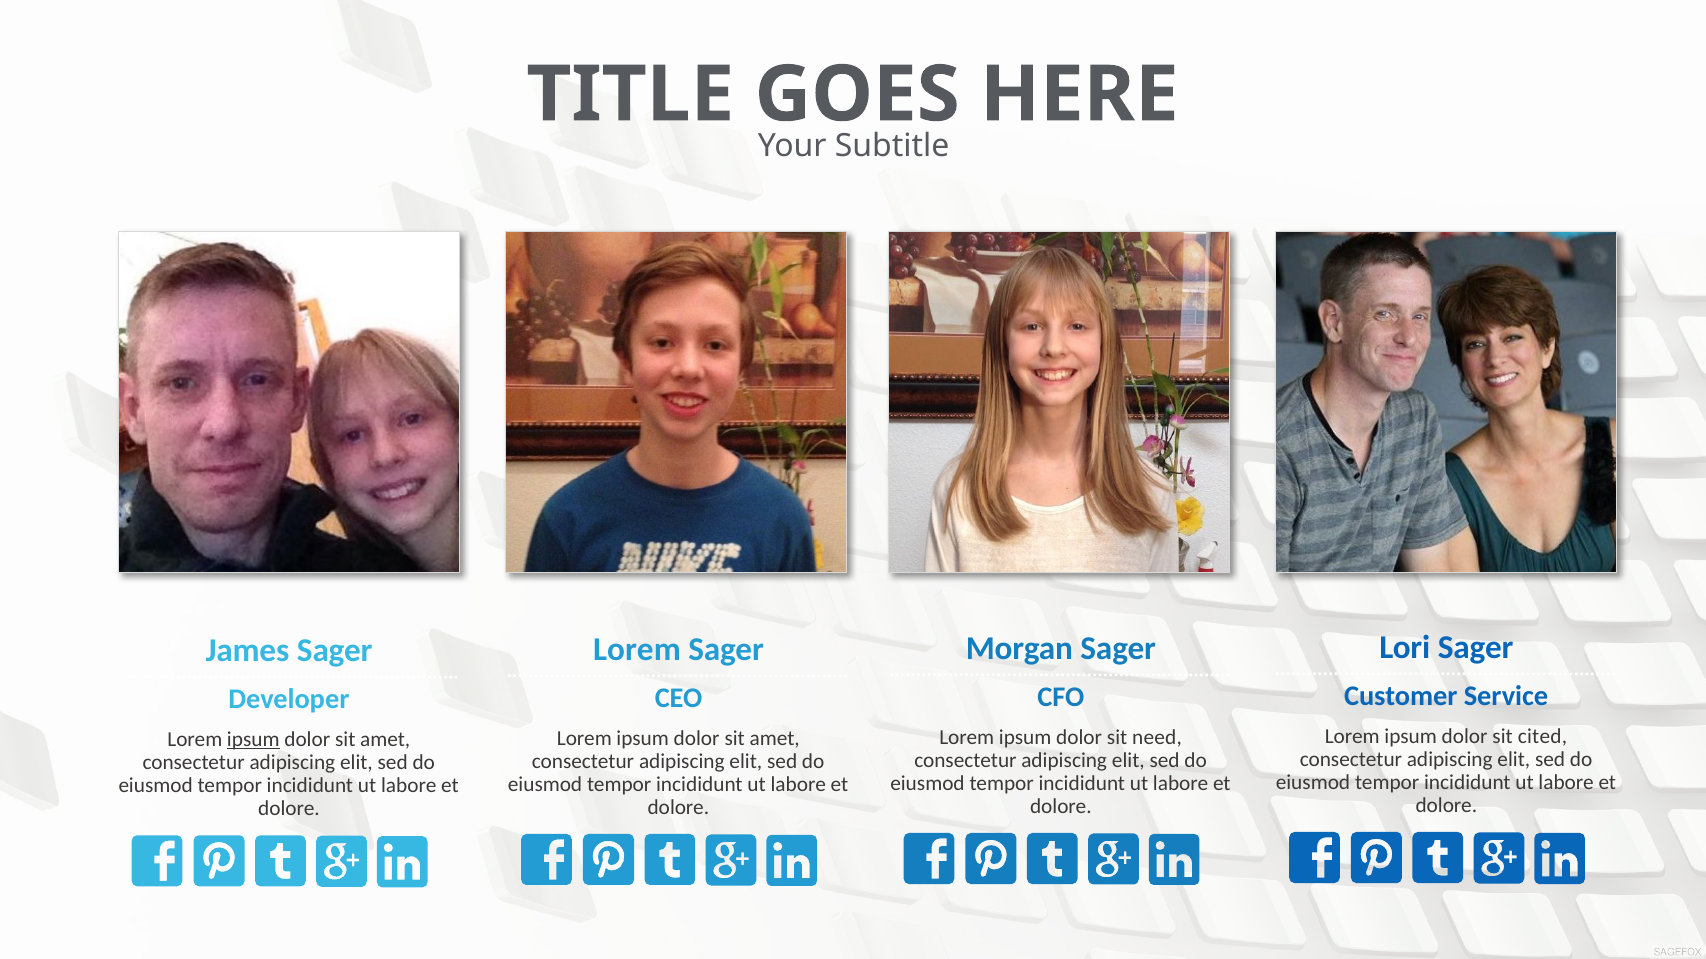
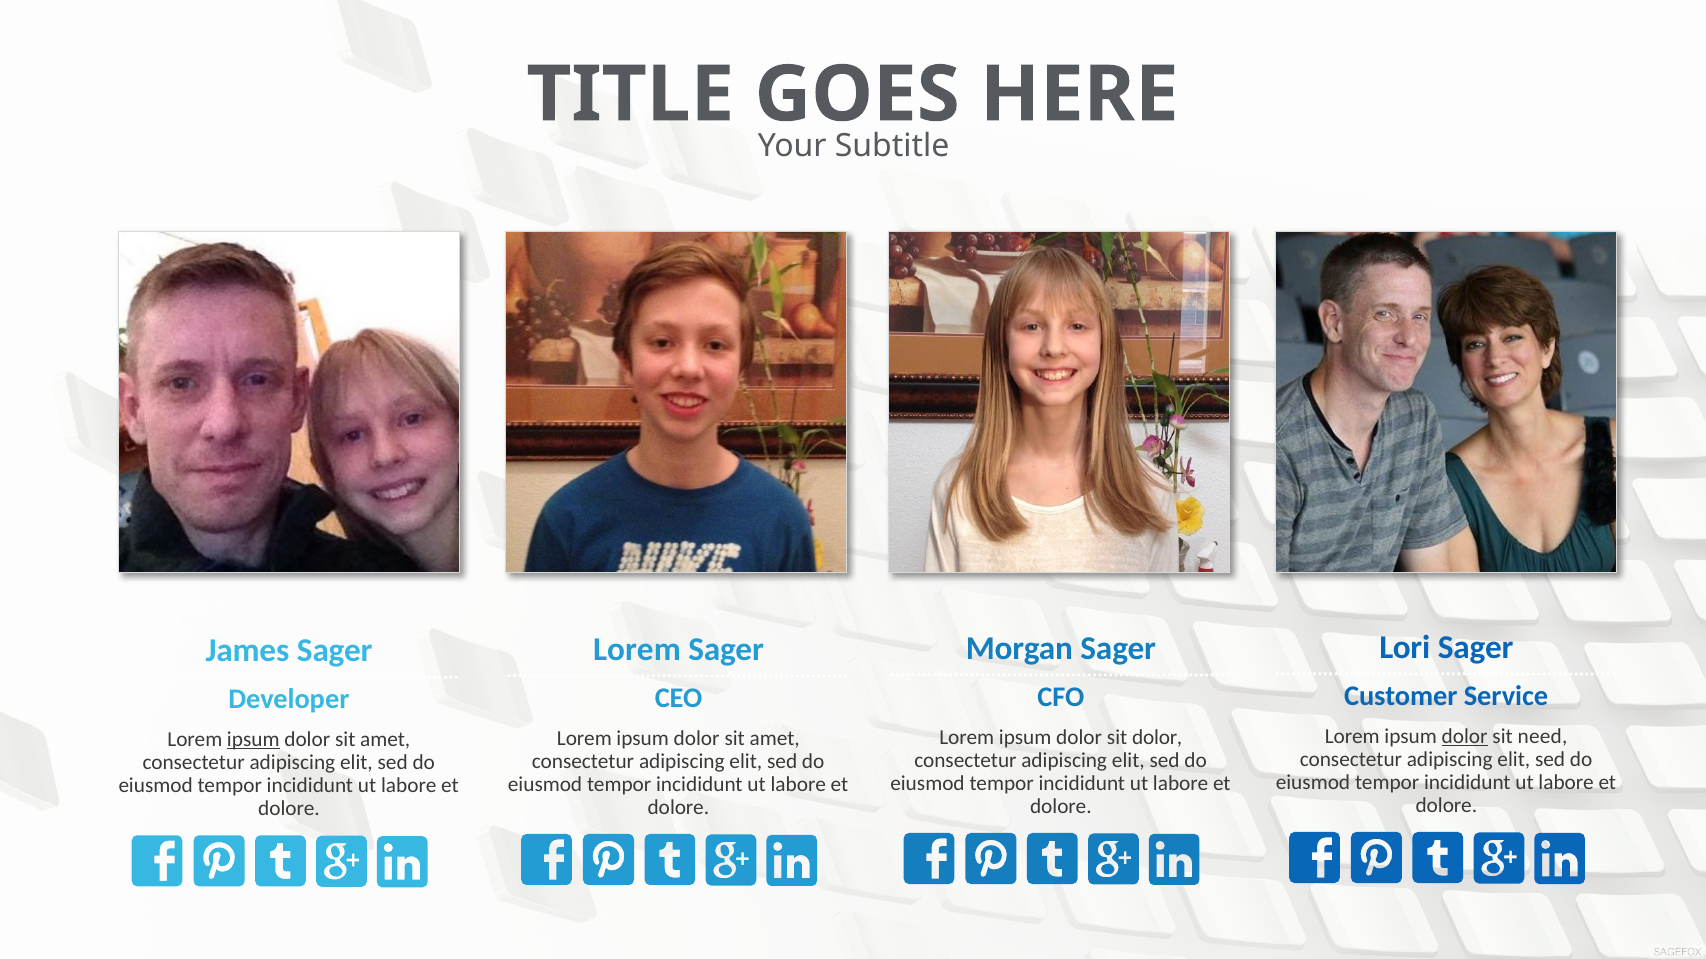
dolor at (1465, 737) underline: none -> present
cited: cited -> need
sit need: need -> dolor
